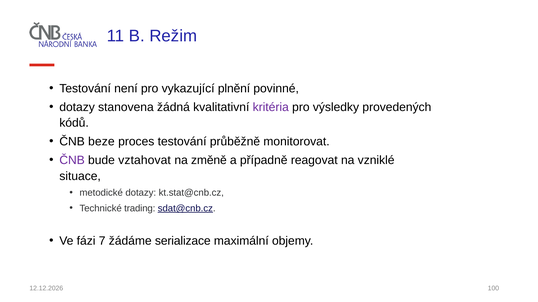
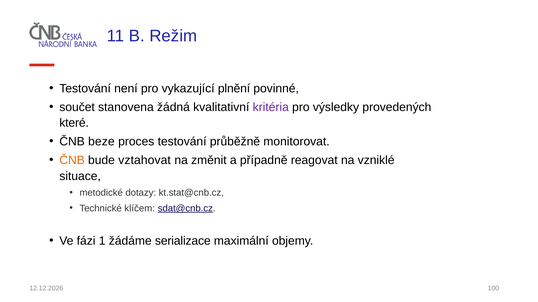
dotazy at (77, 107): dotazy -> součet
kódů: kódů -> které
ČNB at (72, 161) colour: purple -> orange
změně: změně -> změnit
trading: trading -> klíčem
7: 7 -> 1
